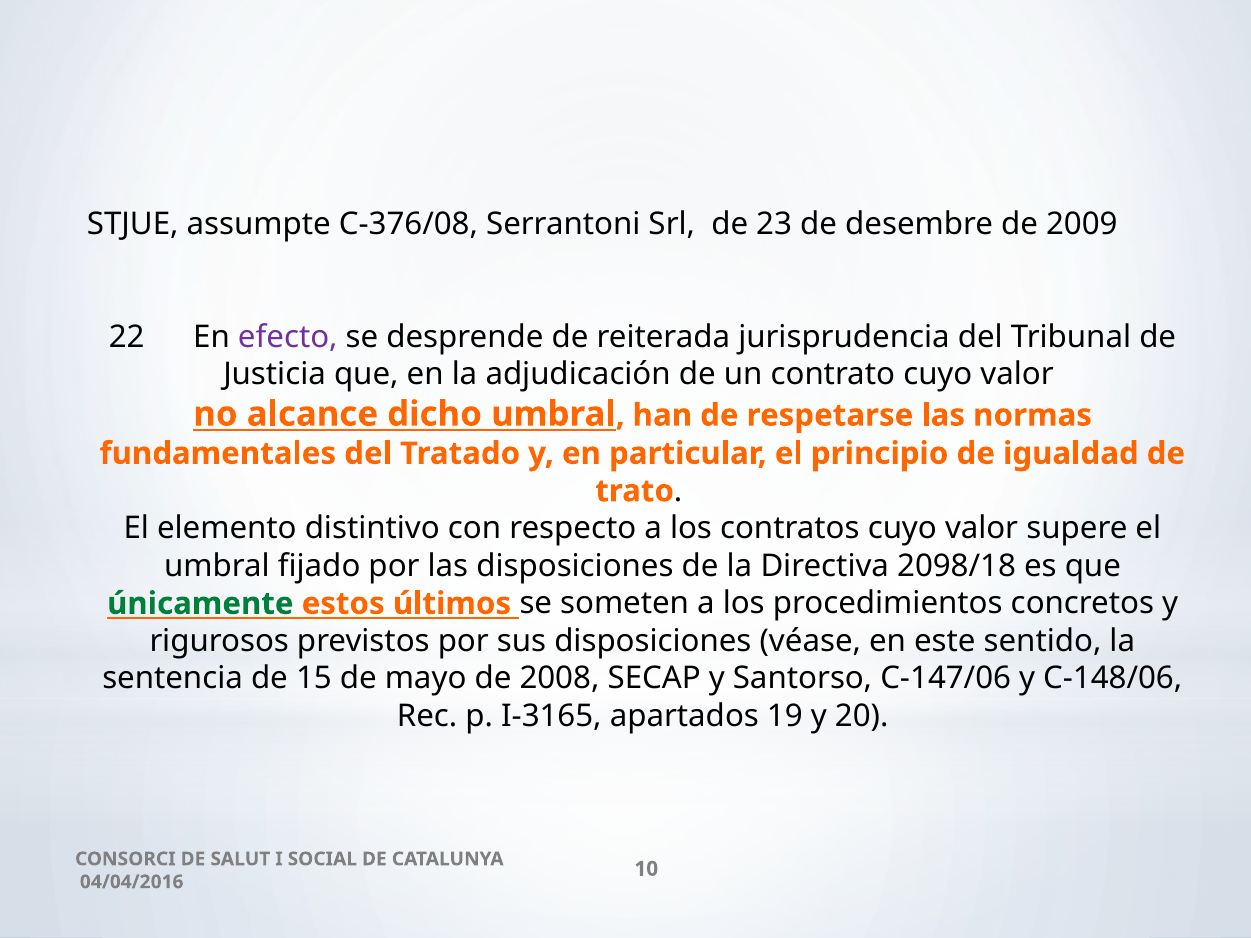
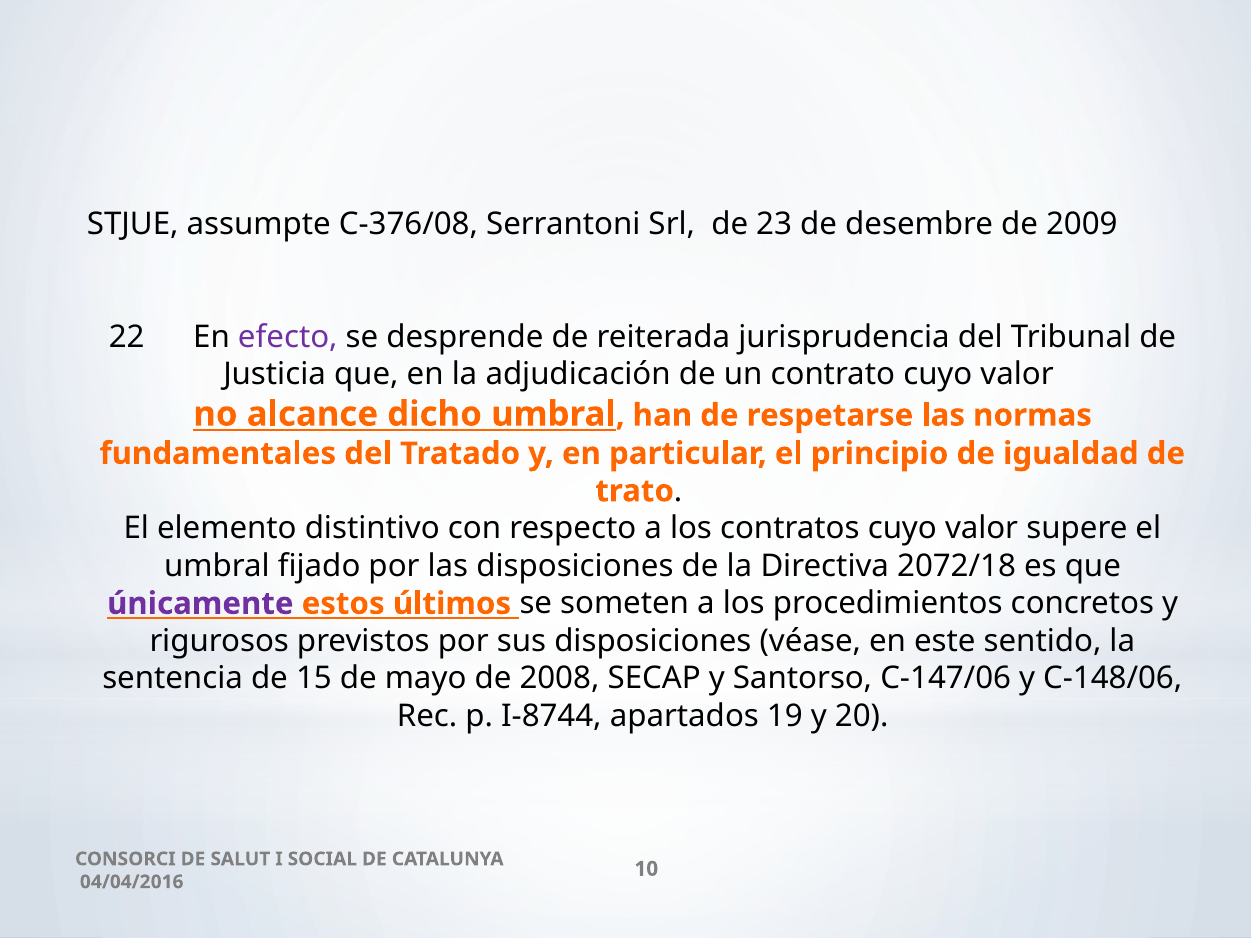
2098/18: 2098/18 -> 2072/18
únicamente colour: green -> purple
I‑3165: I‑3165 -> I‑8744
